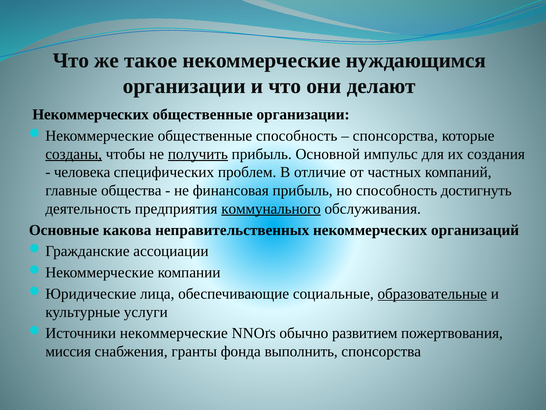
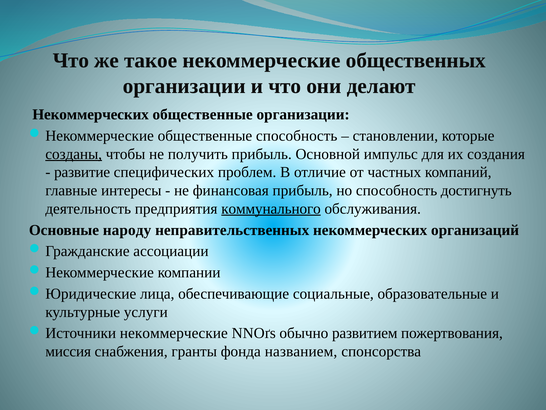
нуждающимся: нуждающимся -> общественных
спонсорства at (395, 136): спонсорства -> становлении
получить underline: present -> none
человека: человека -> развитие
общества: общества -> интересы
какова: какова -> народу
образовательные underline: present -> none
выполнить: выполнить -> названием
